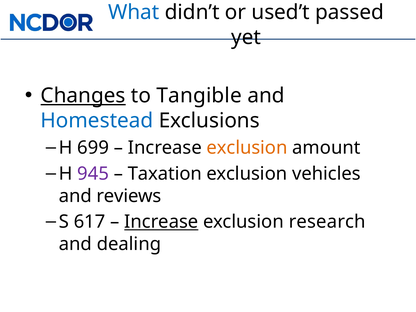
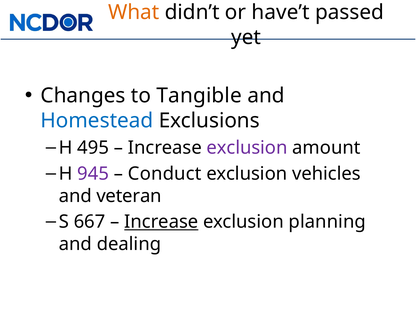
What colour: blue -> orange
used’t: used’t -> have’t
Changes underline: present -> none
699: 699 -> 495
exclusion at (247, 148) colour: orange -> purple
Taxation: Taxation -> Conduct
reviews: reviews -> veteran
617: 617 -> 667
research: research -> planning
